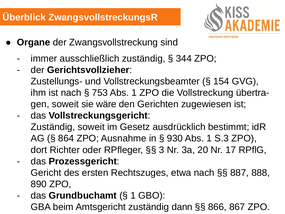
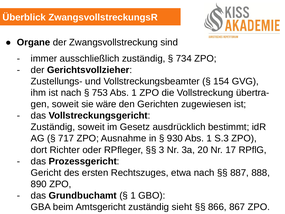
344: 344 -> 734
864: 864 -> 717
dann: dann -> sieht
